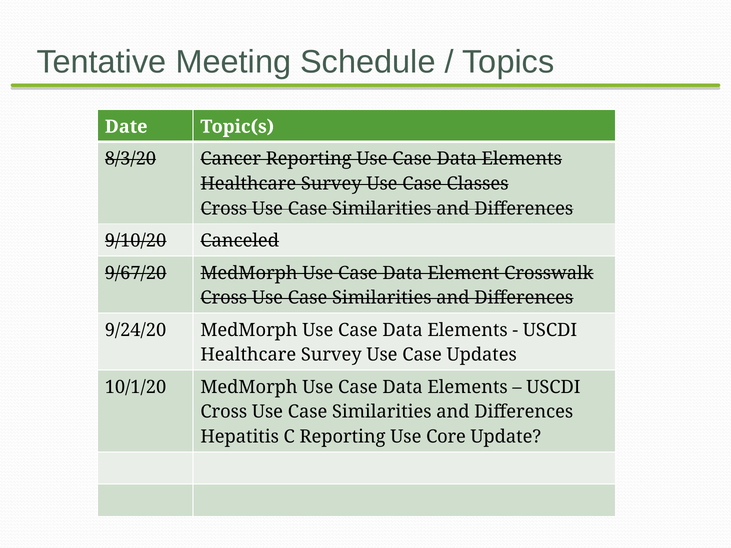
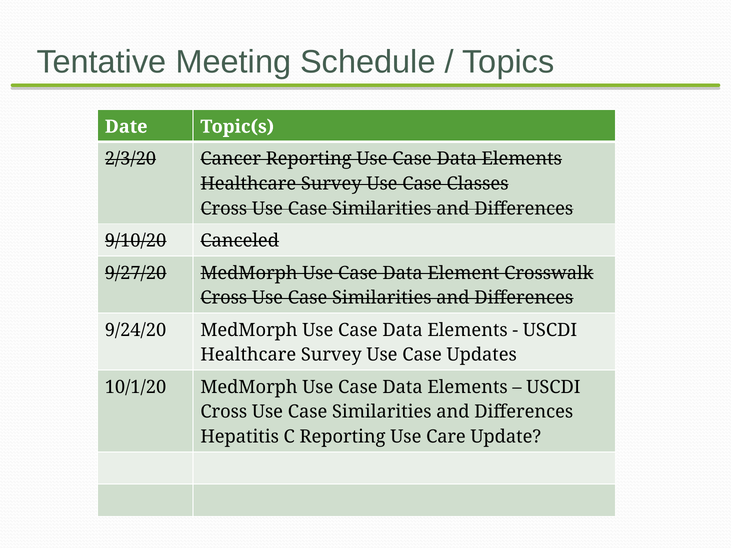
8/3/20: 8/3/20 -> 2/3/20
9/67/20: 9/67/20 -> 9/27/20
Core: Core -> Care
